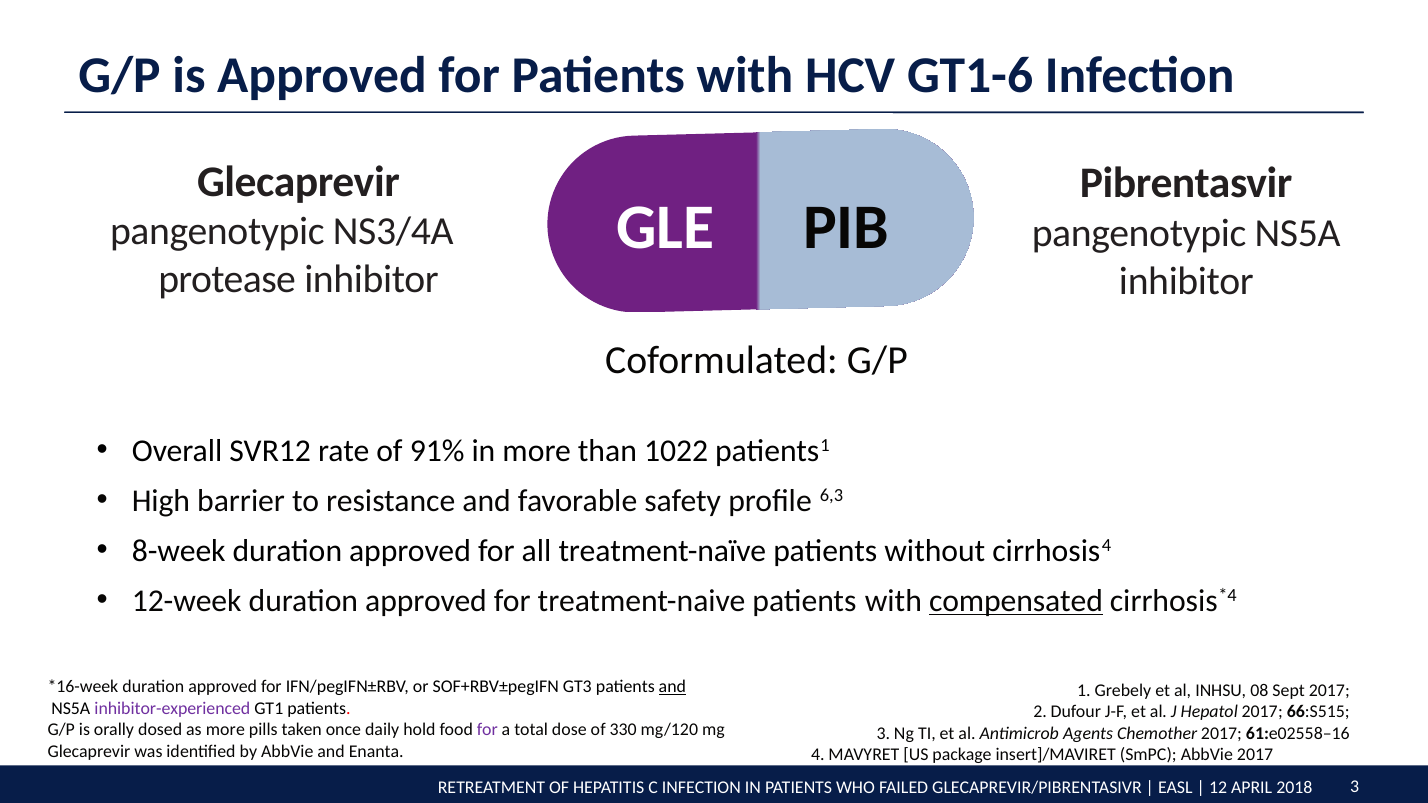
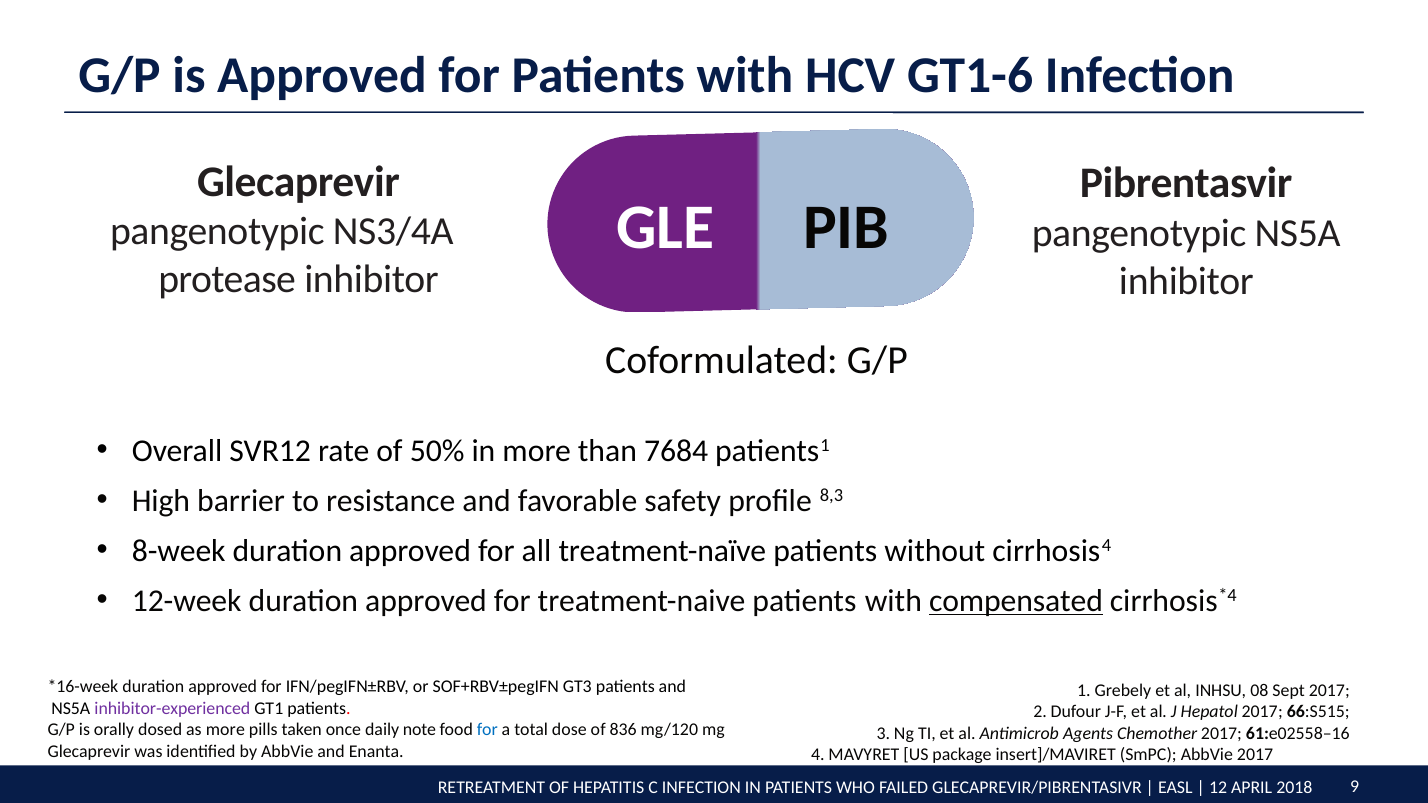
91%: 91% -> 50%
1022: 1022 -> 7684
6,3: 6,3 -> 8,3
and at (672, 687) underline: present -> none
hold: hold -> note
for at (487, 730) colour: purple -> blue
330: 330 -> 836
3 at (1355, 787): 3 -> 9
